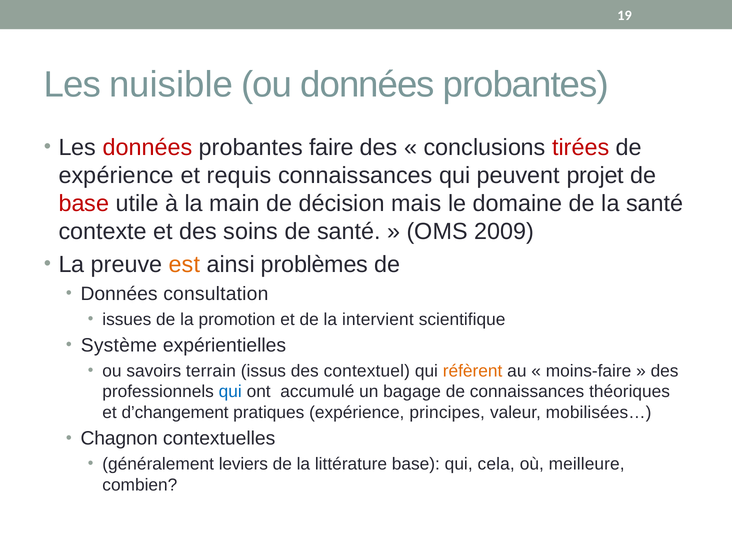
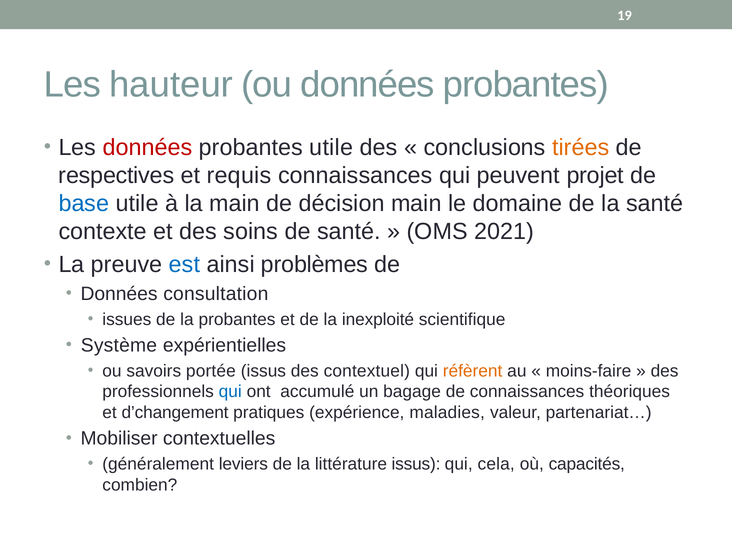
nuisible: nuisible -> hauteur
probantes faire: faire -> utile
tirées colour: red -> orange
expérience at (116, 175): expérience -> respectives
base at (84, 204) colour: red -> blue
décision mais: mais -> main
2009: 2009 -> 2021
est colour: orange -> blue
la promotion: promotion -> probantes
intervient: intervient -> inexploité
terrain: terrain -> portée
principes: principes -> maladies
mobilisées…: mobilisées… -> partenariat…
Chagnon: Chagnon -> Mobiliser
littérature base: base -> issus
meilleure: meilleure -> capacités
